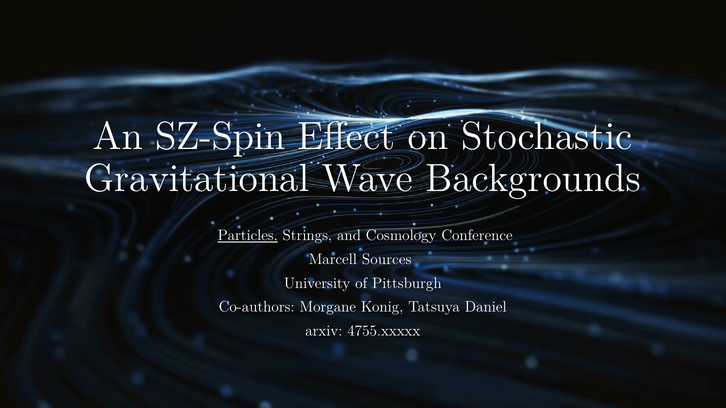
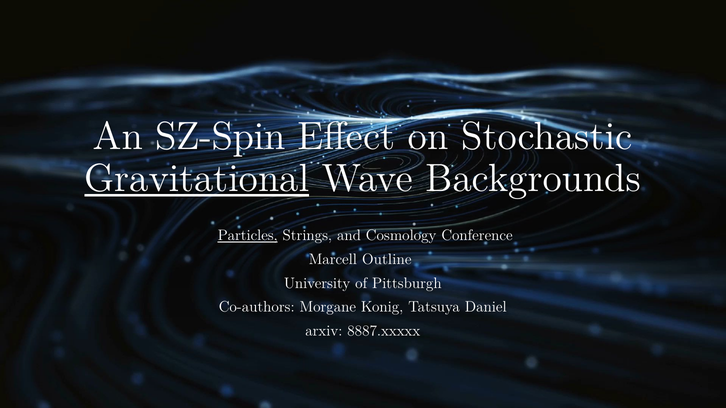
Gravitational underline: none -> present
Sources: Sources -> Outline
4755.xxxxx: 4755.xxxxx -> 8887.xxxxx
